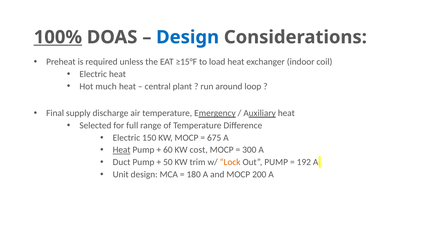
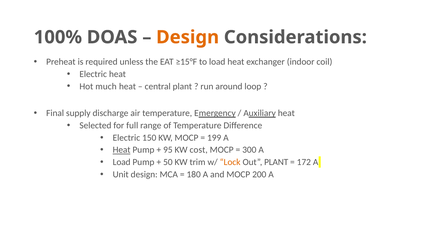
100% underline: present -> none
Design at (188, 37) colour: blue -> orange
675: 675 -> 199
60: 60 -> 95
Duct at (122, 162): Duct -> Load
Out PUMP: PUMP -> PLANT
192: 192 -> 172
